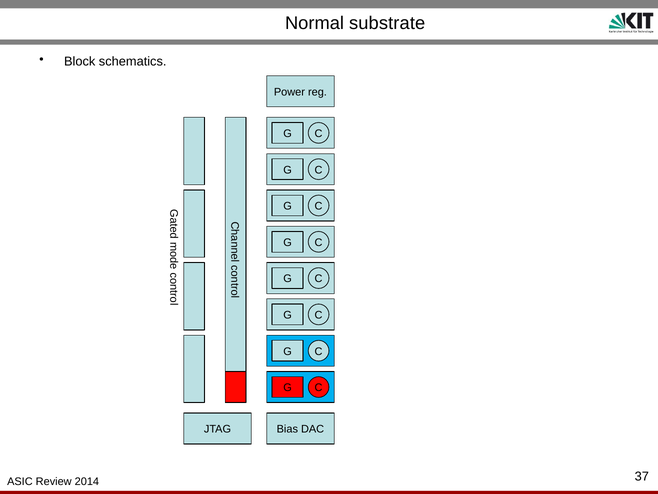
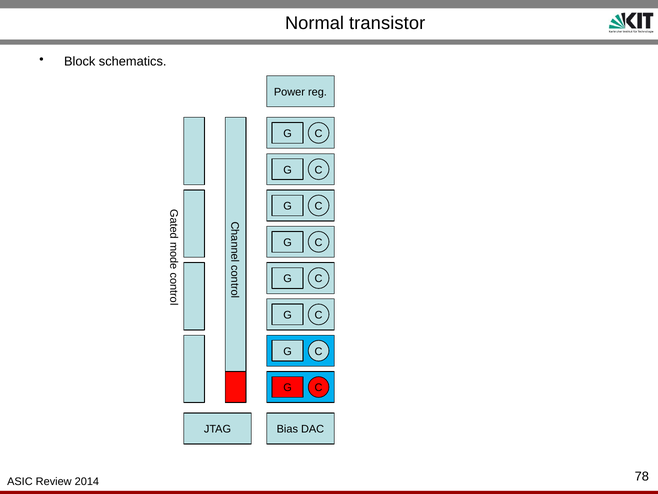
substrate: substrate -> transistor
37: 37 -> 78
